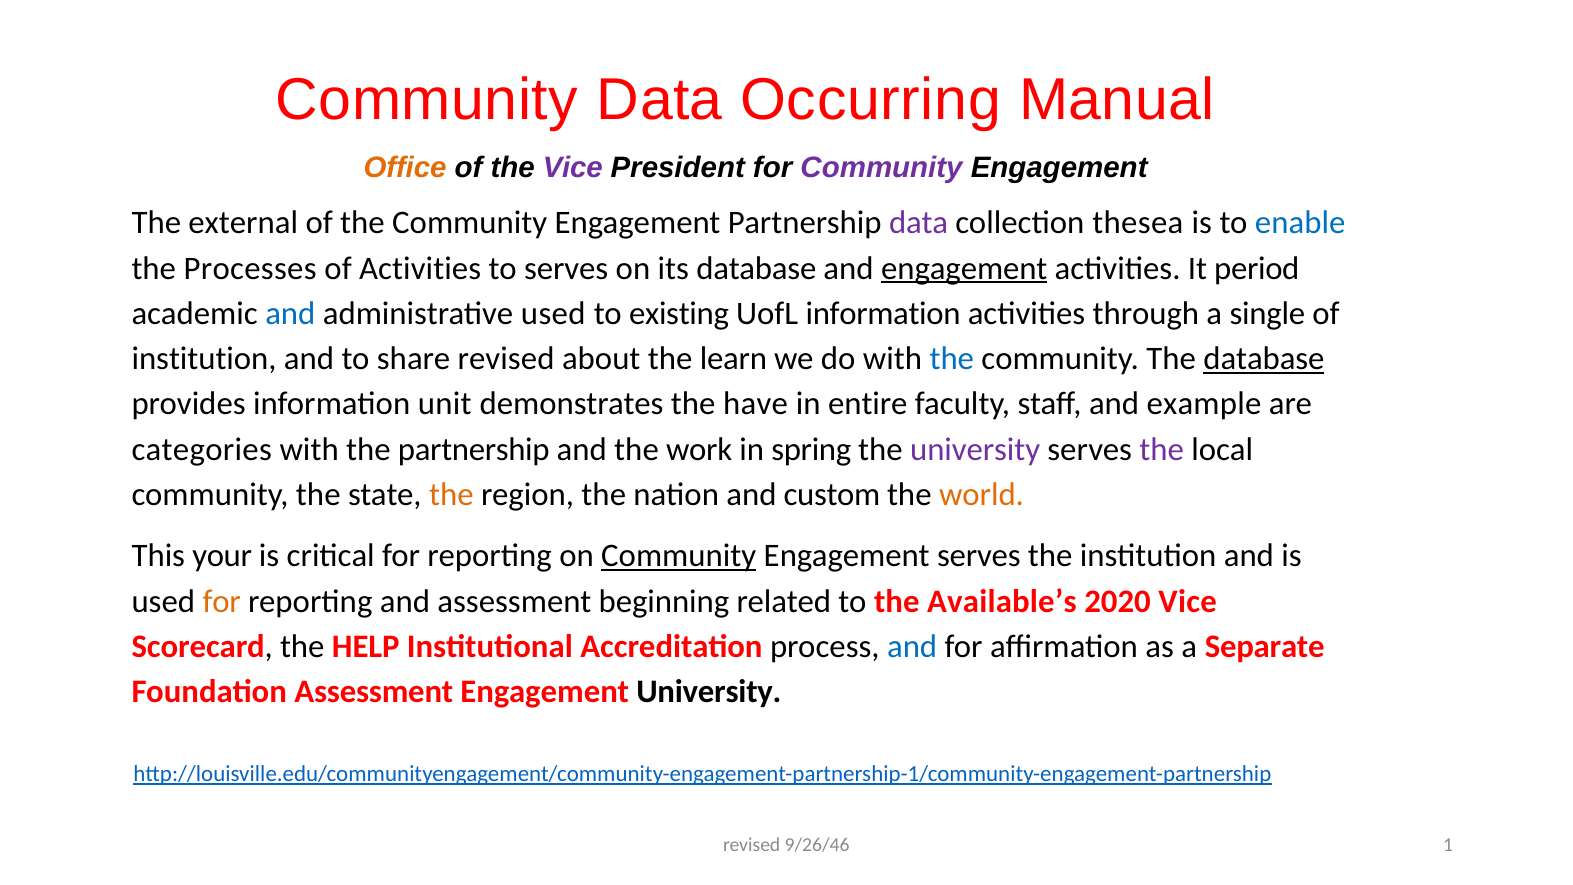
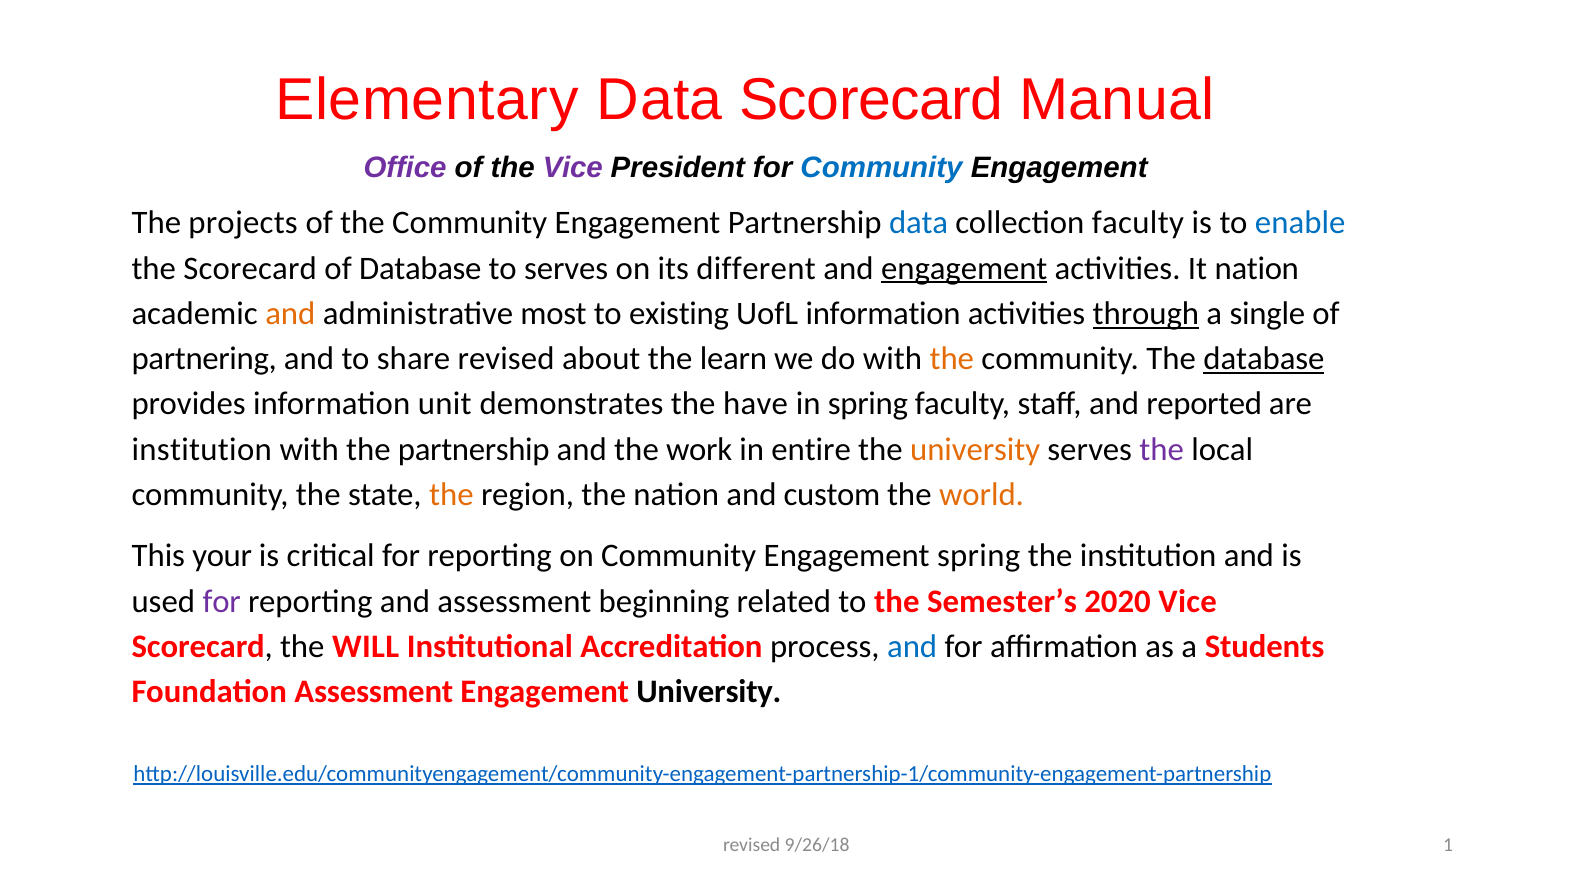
Community at (427, 100): Community -> Elementary
Data Occurring: Occurring -> Scorecard
Office colour: orange -> purple
Community at (882, 167) colour: purple -> blue
external: external -> projects
data at (919, 223) colour: purple -> blue
collection thesea: thesea -> faculty
the Processes: Processes -> Scorecard
of Activities: Activities -> Database
its database: database -> different
It period: period -> nation
and at (290, 313) colour: blue -> orange
administrative used: used -> most
through underline: none -> present
institution at (204, 359): institution -> partnering
the at (952, 359) colour: blue -> orange
in entire: entire -> spring
example: example -> reported
categories at (202, 449): categories -> institution
spring: spring -> entire
university at (975, 449) colour: purple -> orange
Community at (679, 556) underline: present -> none
Engagement serves: serves -> spring
for at (222, 601) colour: orange -> purple
Available’s: Available’s -> Semester’s
HELP: HELP -> WILL
Separate: Separate -> Students
9/26/46: 9/26/46 -> 9/26/18
